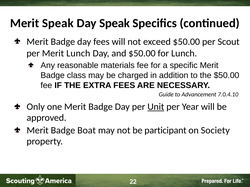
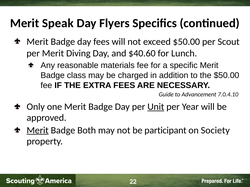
Day Speak: Speak -> Flyers
Merit Lunch: Lunch -> Diving
and $50.00: $50.00 -> $40.60
Merit at (38, 131) underline: none -> present
Boat: Boat -> Both
